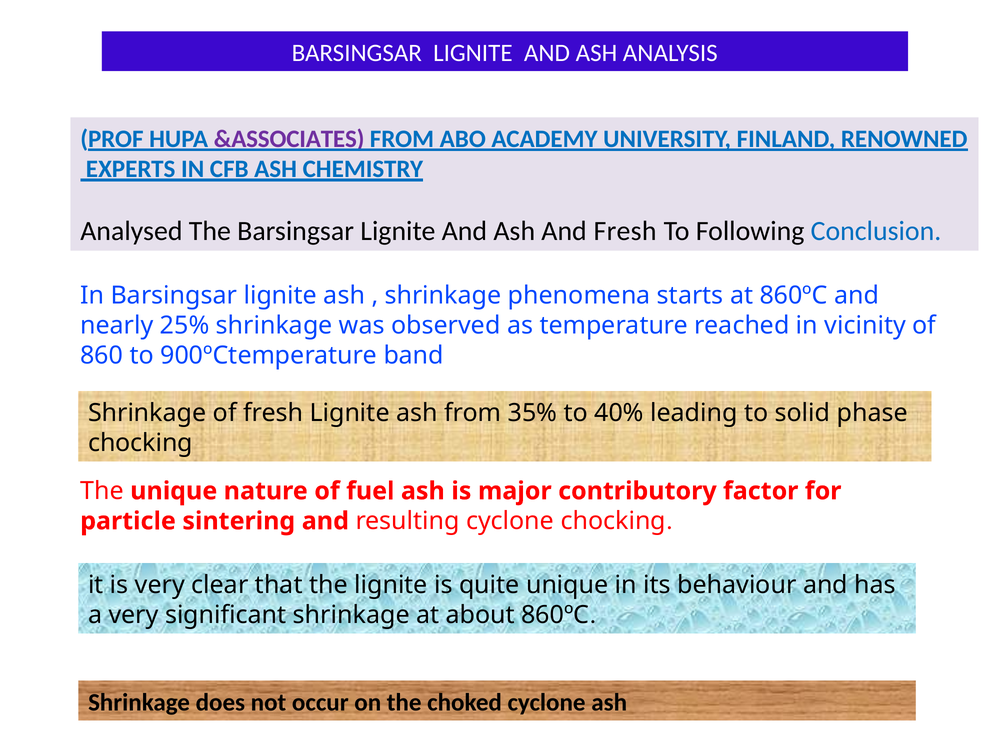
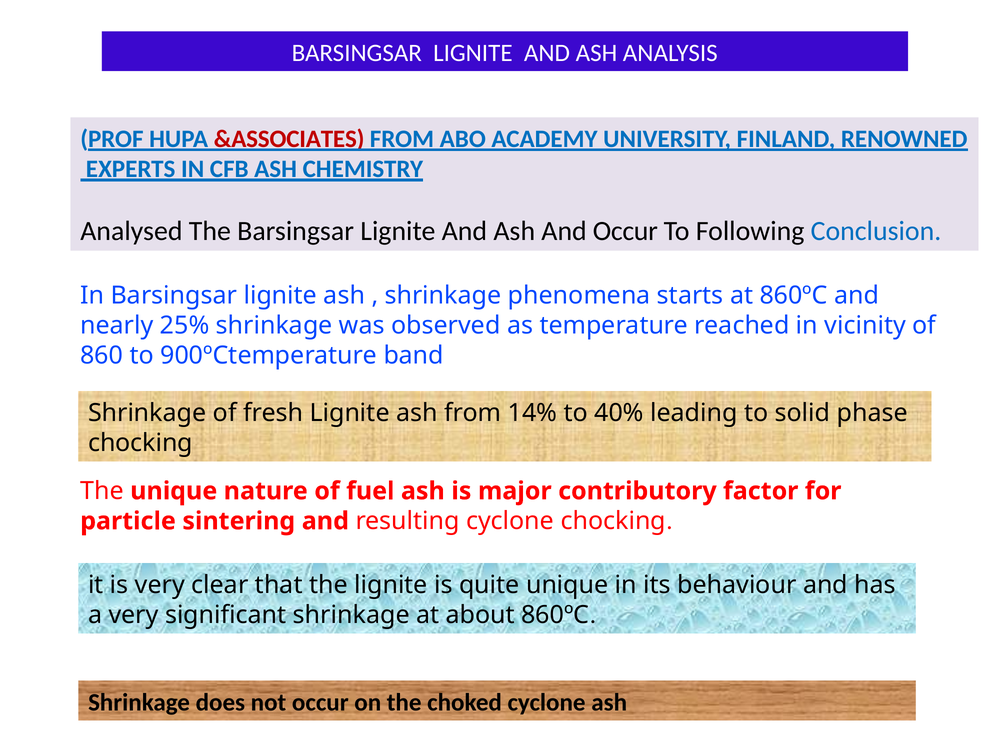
&ASSOCIATES colour: purple -> red
And Fresh: Fresh -> Occur
35%: 35% -> 14%
